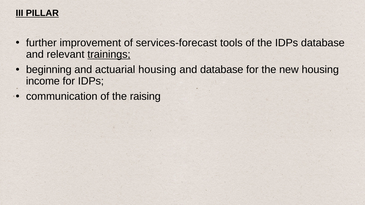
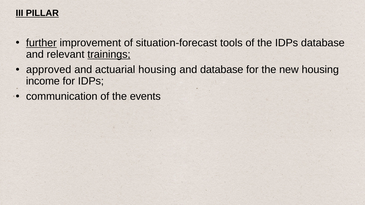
further underline: none -> present
services-forecast: services-forecast -> situation-forecast
beginning: beginning -> approved
raising: raising -> events
